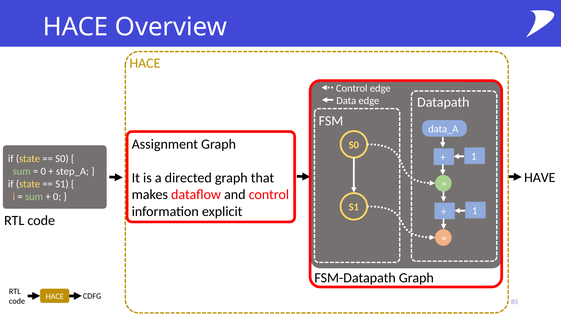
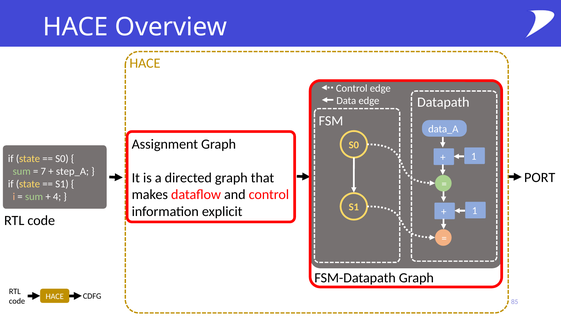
0 at (43, 171): 0 -> 7
HAVE: HAVE -> PORT
0 at (57, 196): 0 -> 4
